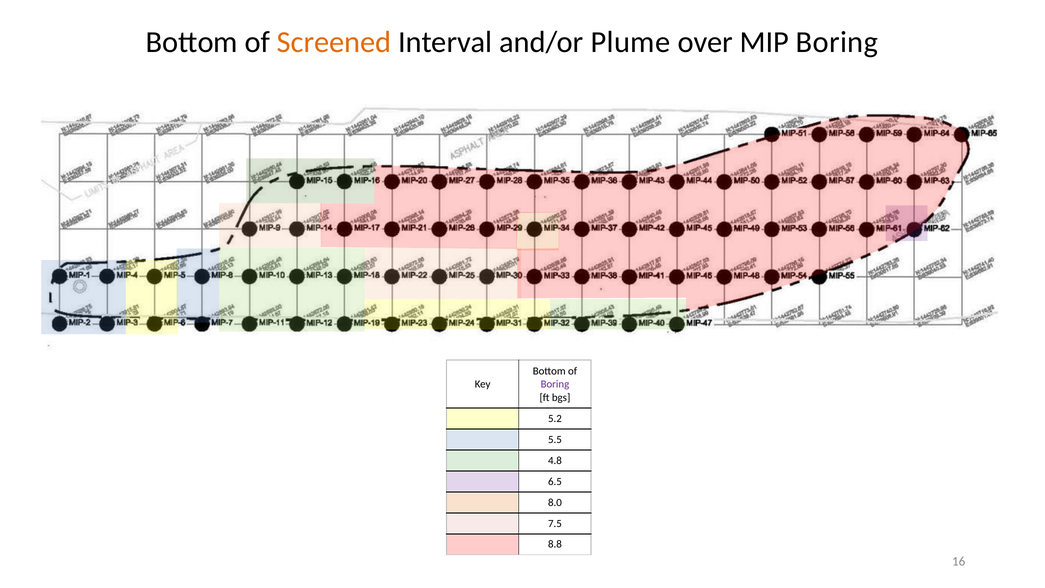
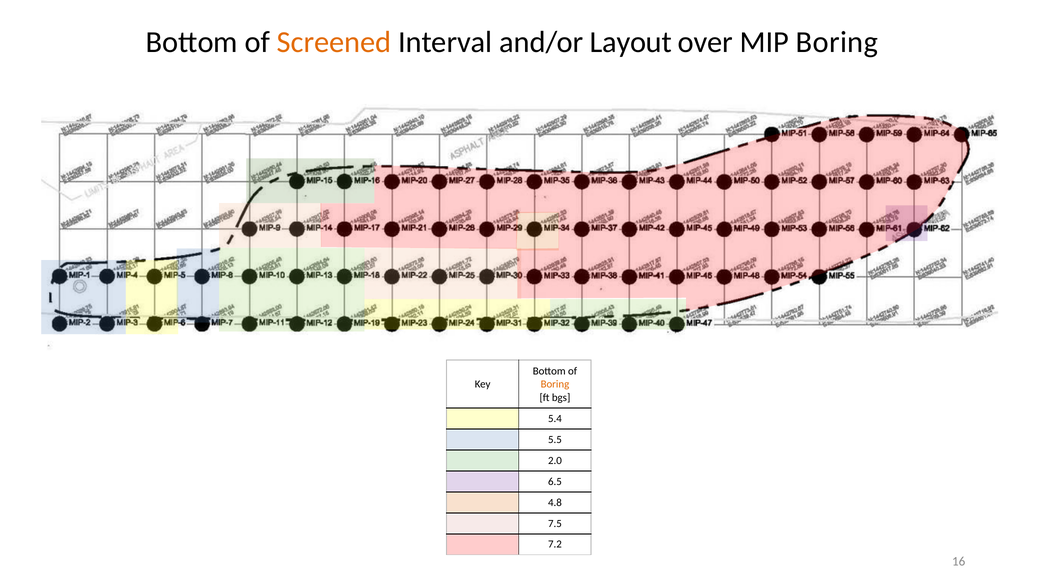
Plume: Plume -> Layout
Boring at (555, 384) colour: purple -> orange
5.2: 5.2 -> 5.4
4.8: 4.8 -> 2.0
8.0: 8.0 -> 4.8
8.8: 8.8 -> 7.2
